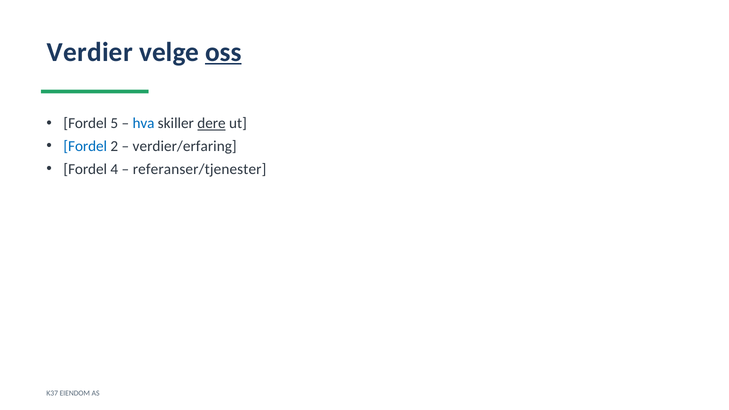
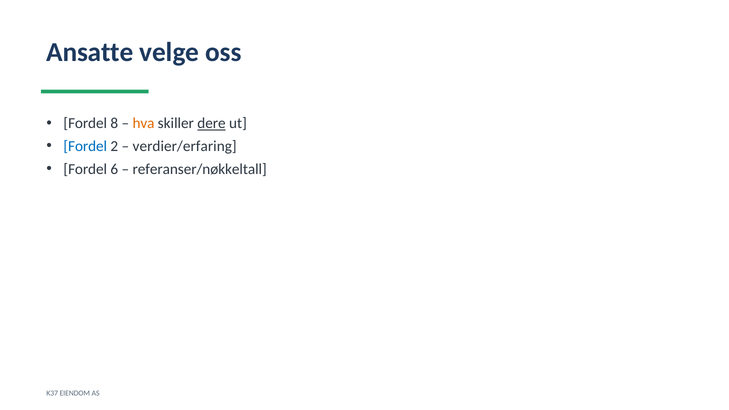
Verdier: Verdier -> Ansatte
oss underline: present -> none
5: 5 -> 8
hva colour: blue -> orange
4: 4 -> 6
referanser/tjenester: referanser/tjenester -> referanser/nøkkeltall
